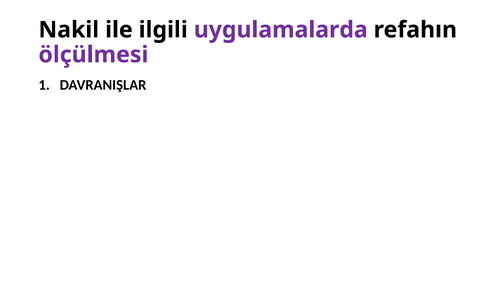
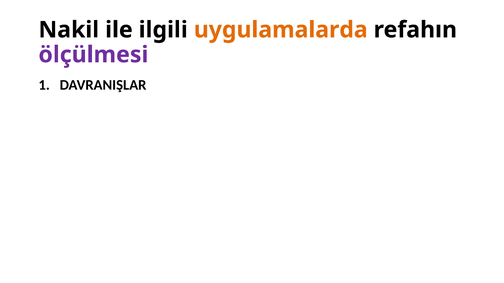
uygulamalarda colour: purple -> orange
